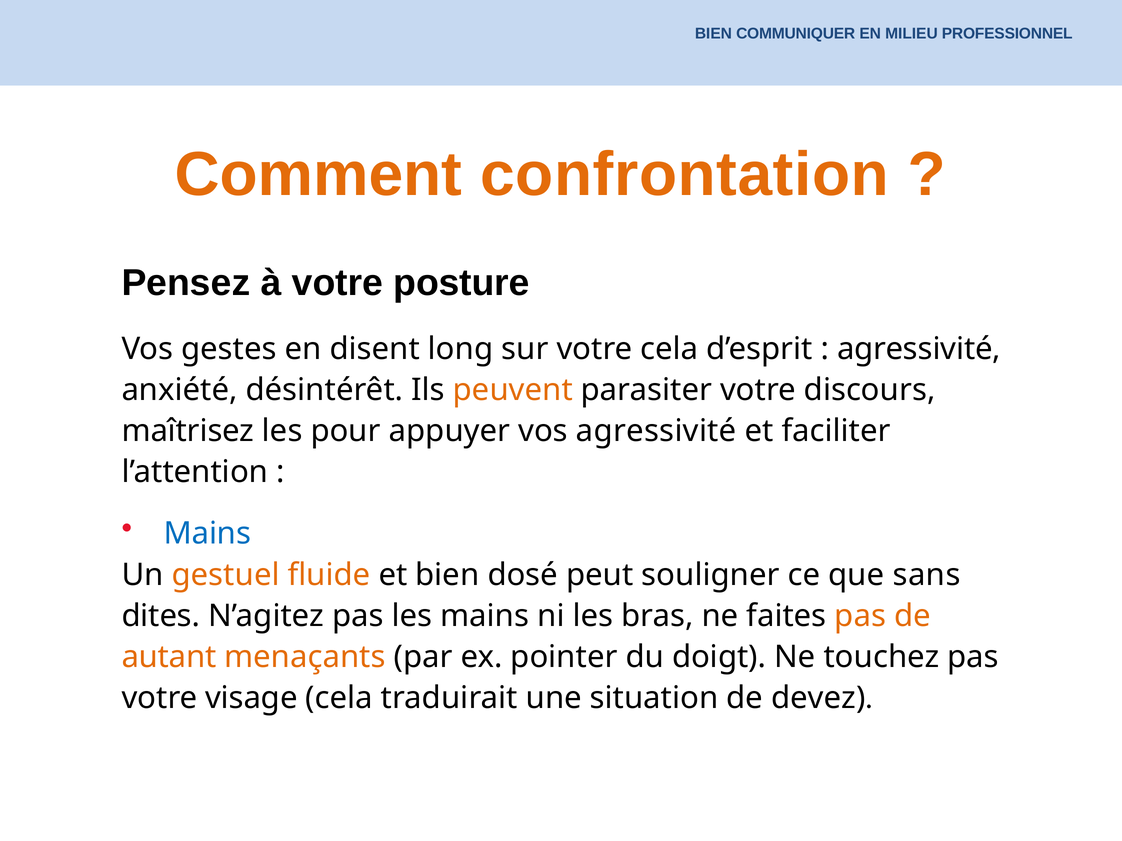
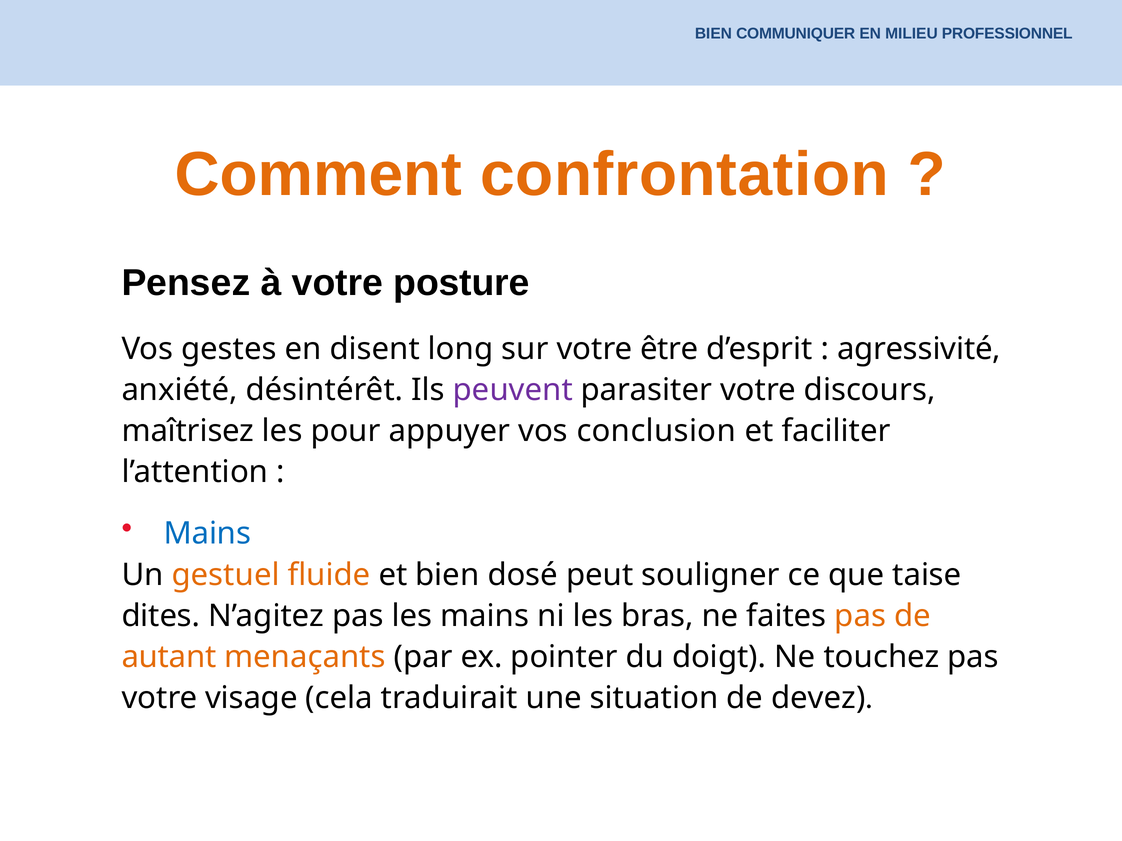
votre cela: cela -> être
peuvent colour: orange -> purple
vos agressivité: agressivité -> conclusion
sans: sans -> taise
